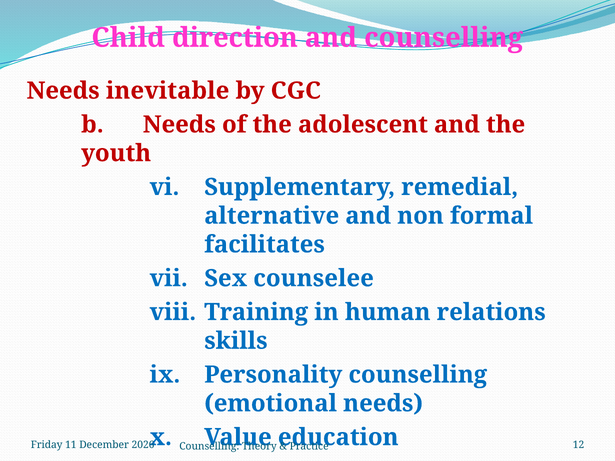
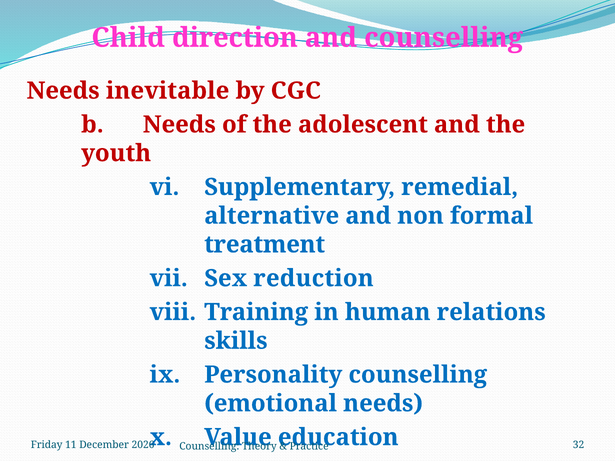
facilitates: facilitates -> treatment
counselee: counselee -> reduction
12: 12 -> 32
